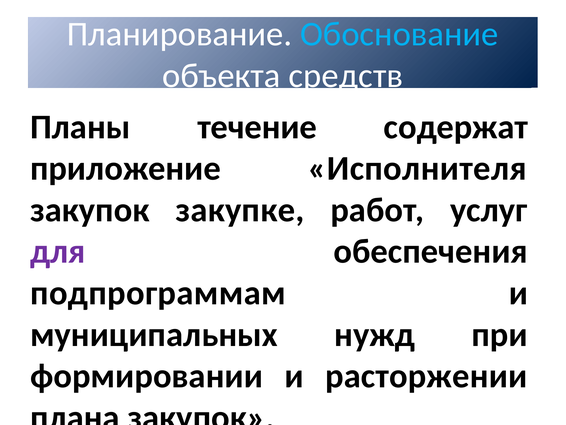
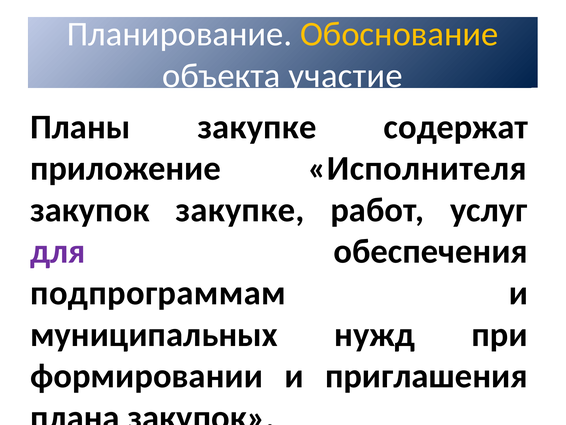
Обоснование at (399, 34) colour: light blue -> yellow
средств: средств -> участие
Планы течение: течение -> закупке
расторжении: расторжении -> приглашения
